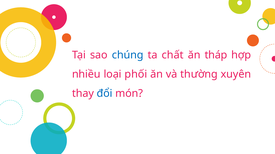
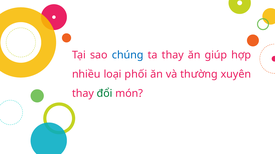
ta chất: chất -> thay
tháp: tháp -> giúp
đổi colour: blue -> green
